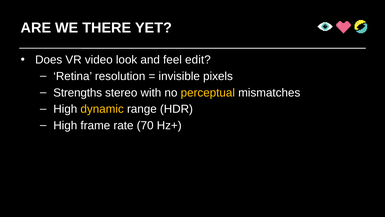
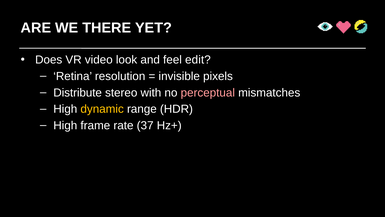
Strengths: Strengths -> Distribute
perceptual colour: yellow -> pink
70: 70 -> 37
